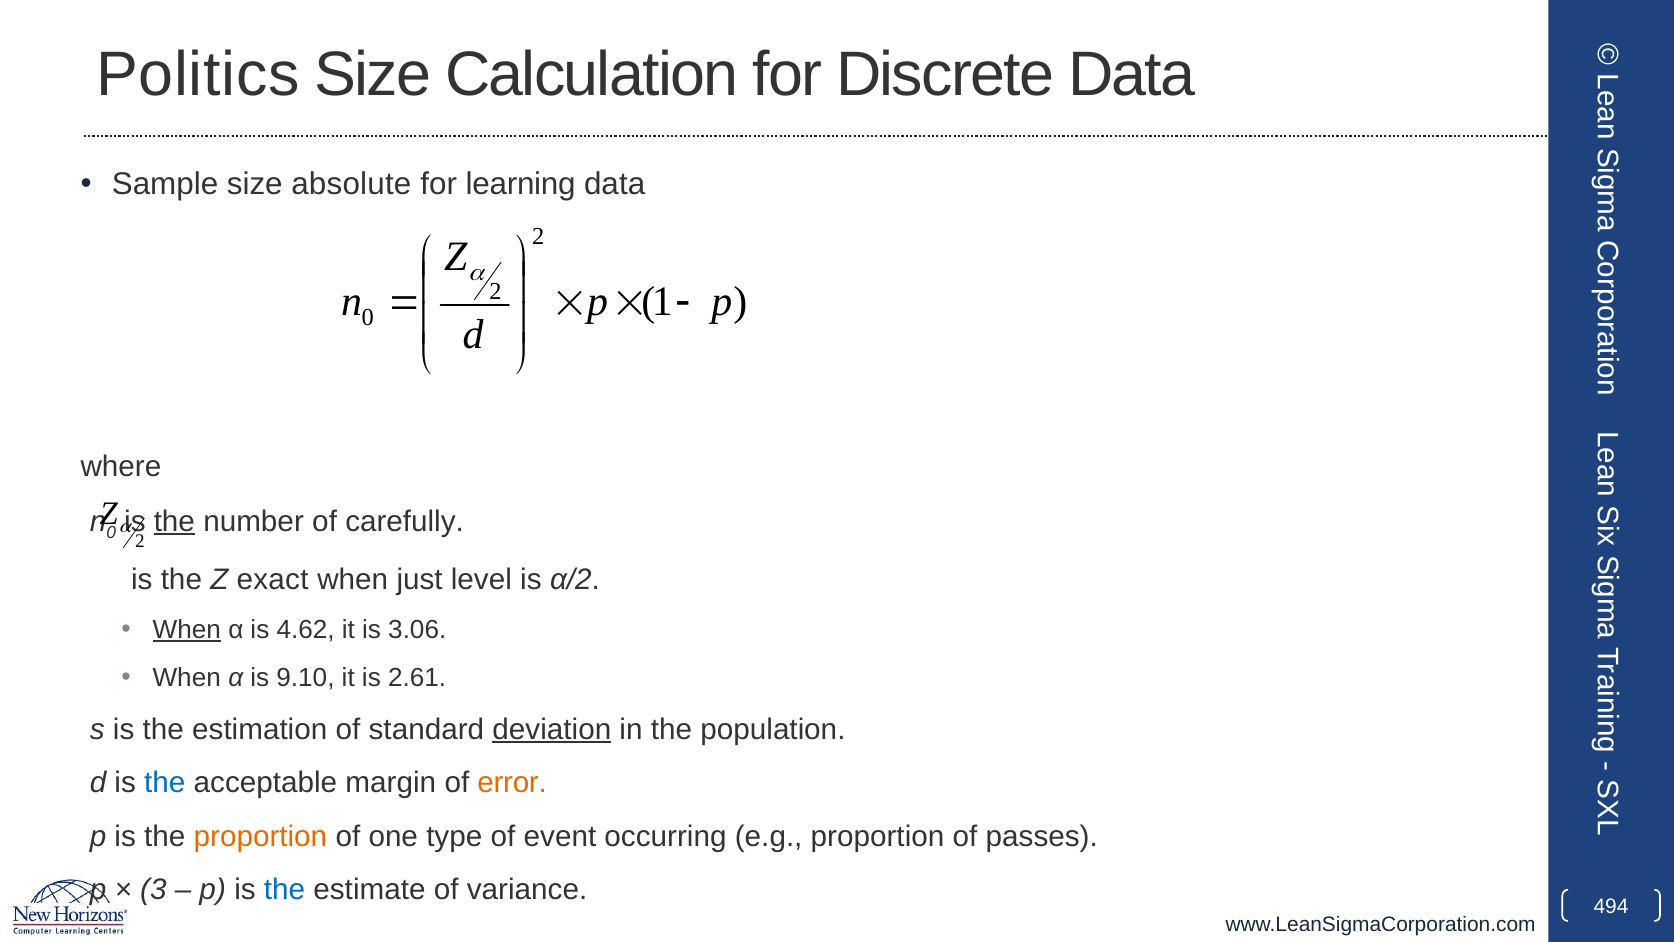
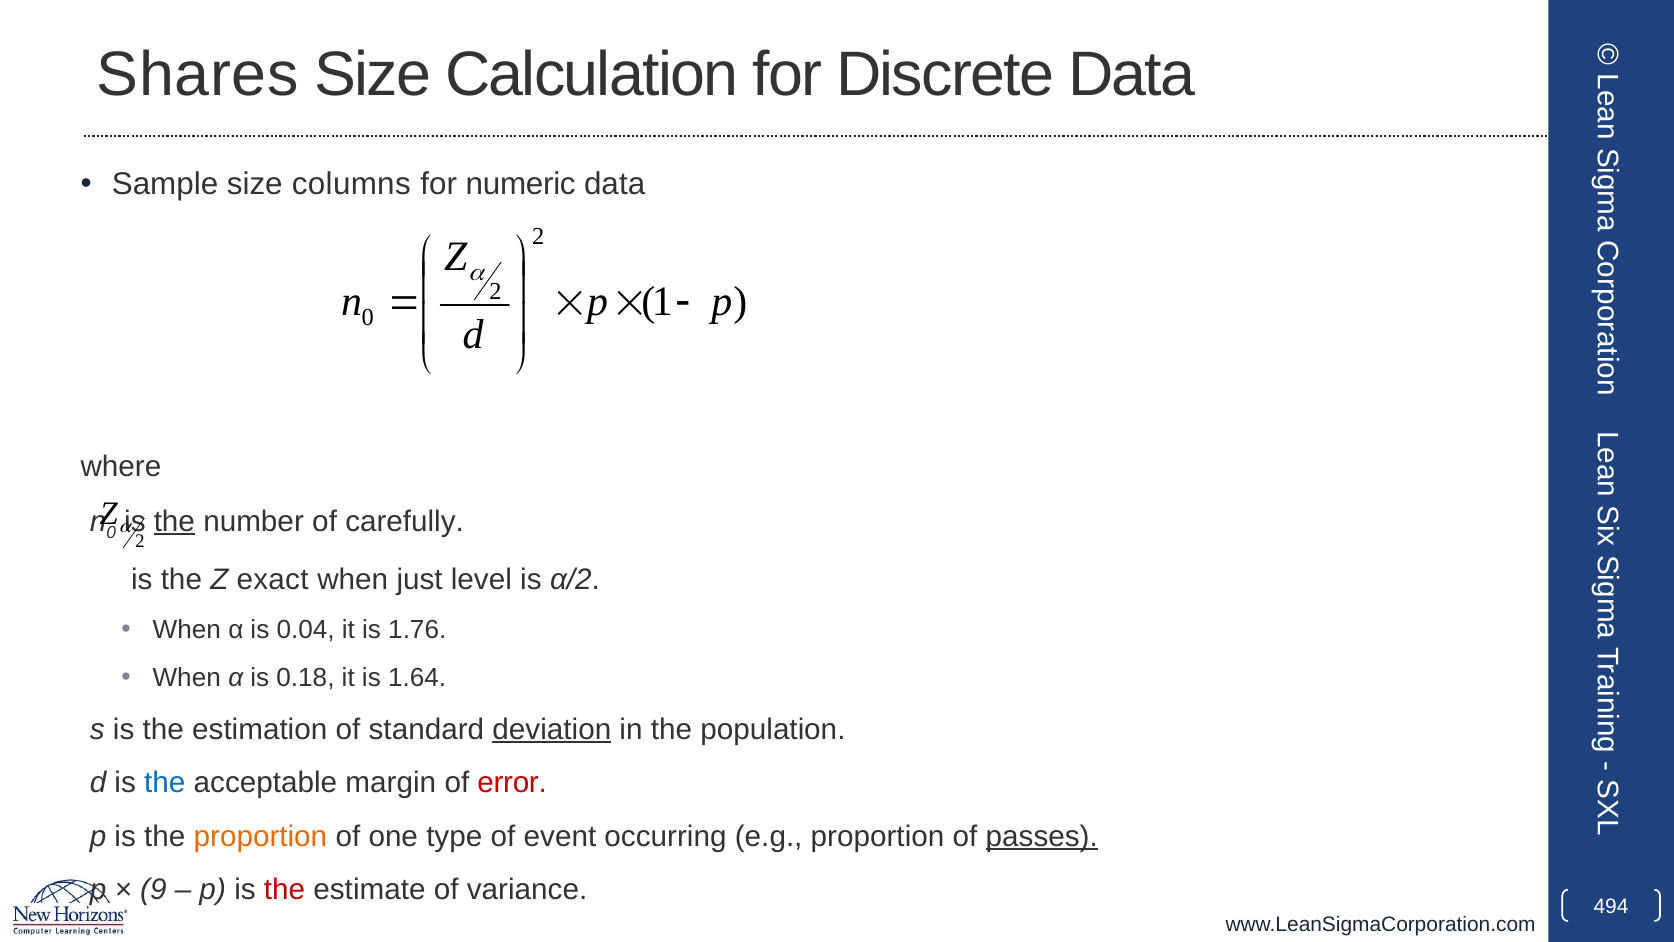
Politics: Politics -> Shares
absolute: absolute -> columns
learning: learning -> numeric
When at (187, 629) underline: present -> none
4.62: 4.62 -> 0.04
3.06: 3.06 -> 1.76
9.10: 9.10 -> 0.18
2.61: 2.61 -> 1.64
error colour: orange -> red
passes underline: none -> present
3: 3 -> 9
the at (285, 890) colour: blue -> red
